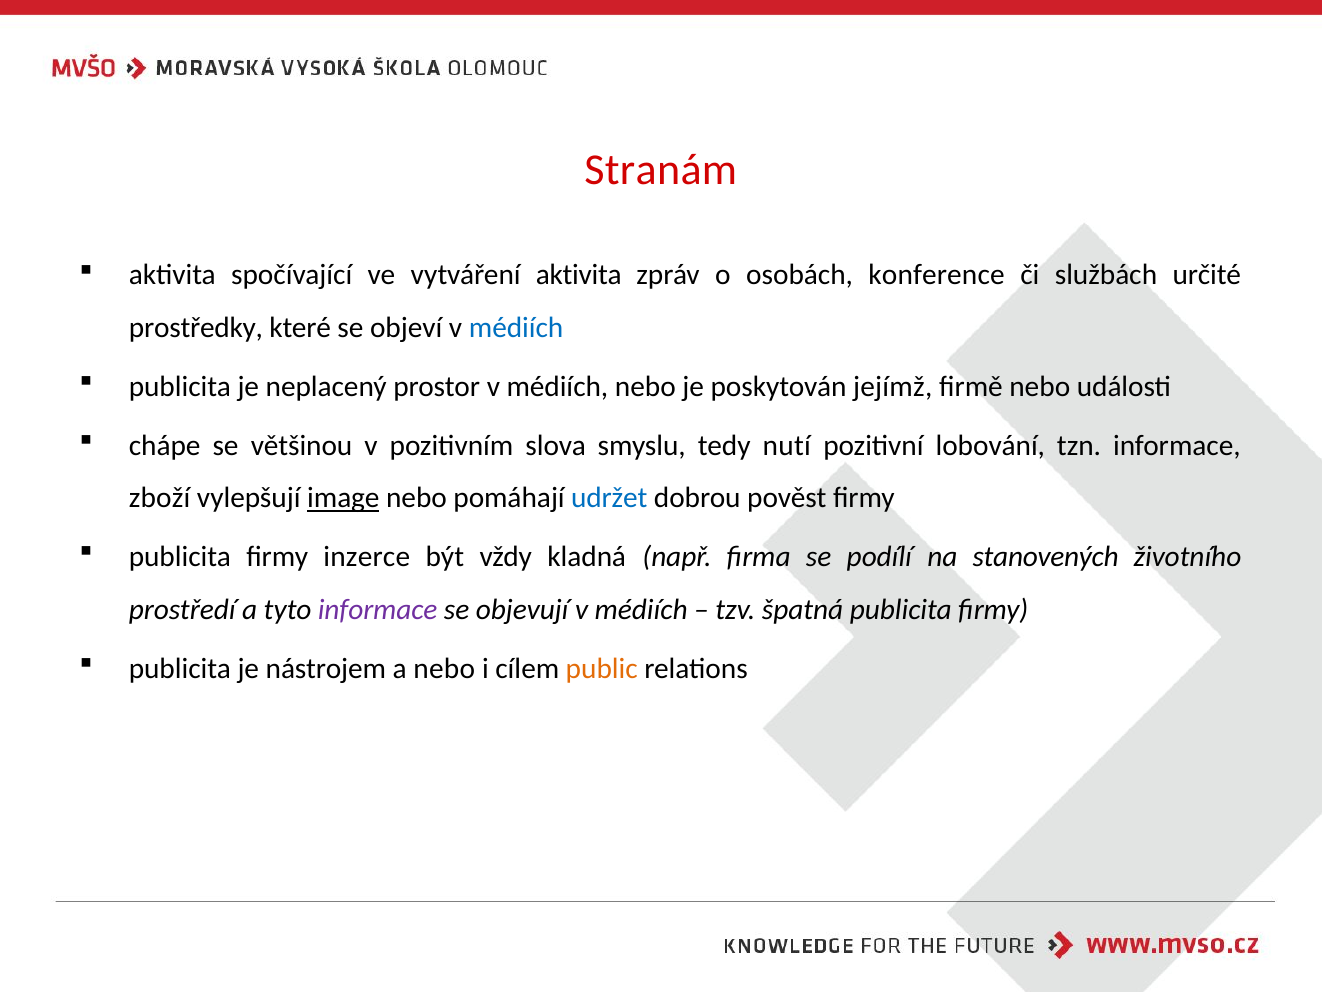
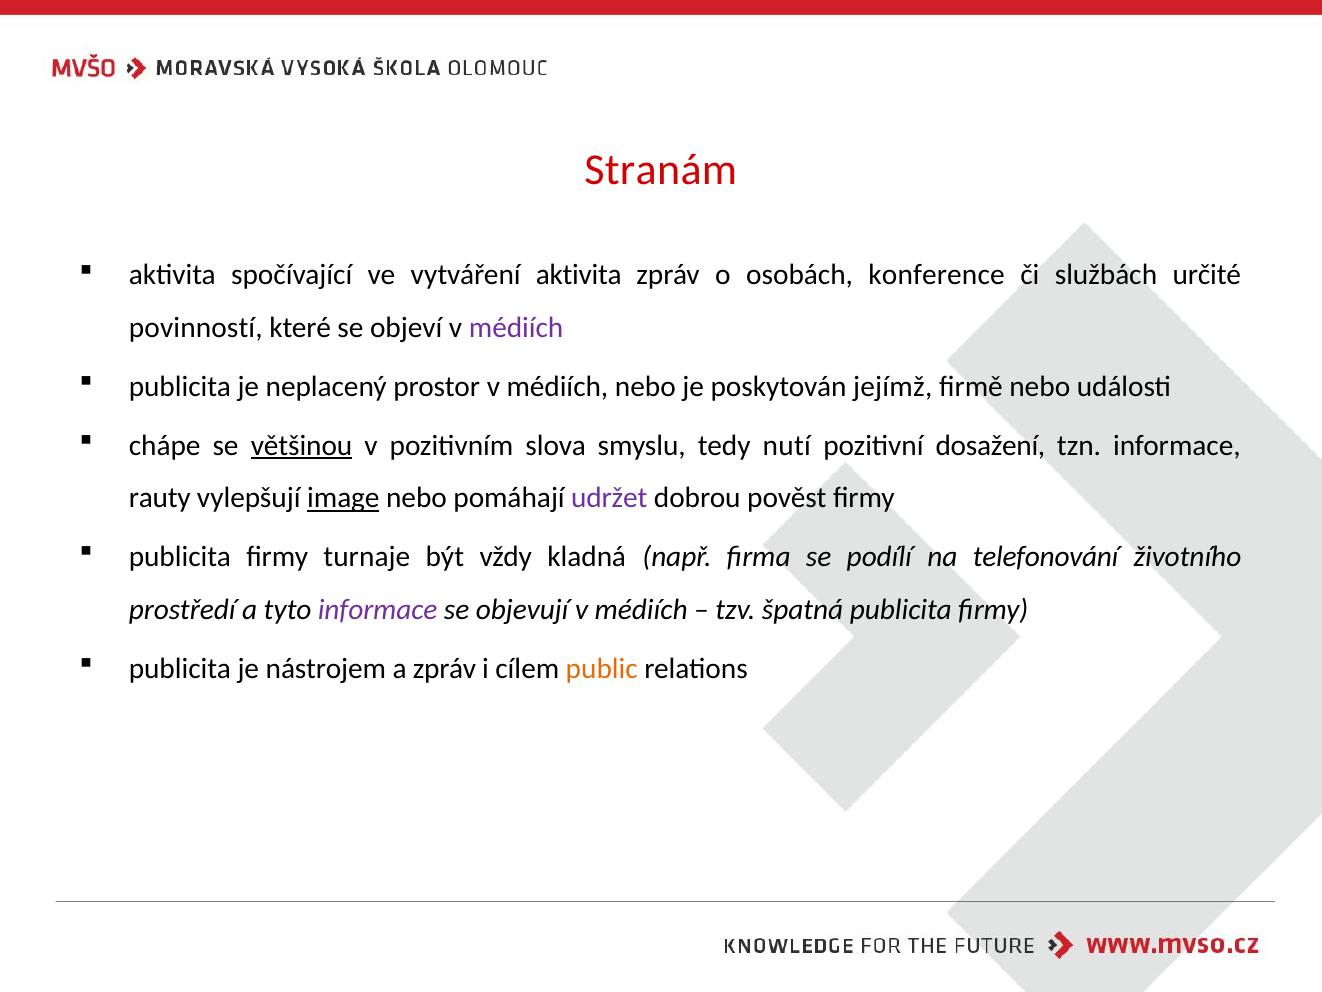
prostředky: prostředky -> povinností
médiích at (516, 328) colour: blue -> purple
většinou underline: none -> present
lobování: lobování -> dosažení
zboží: zboží -> rauty
udržet colour: blue -> purple
inzerce: inzerce -> turnaje
stanovených: stanovených -> telefonování
a nebo: nebo -> zpráv
